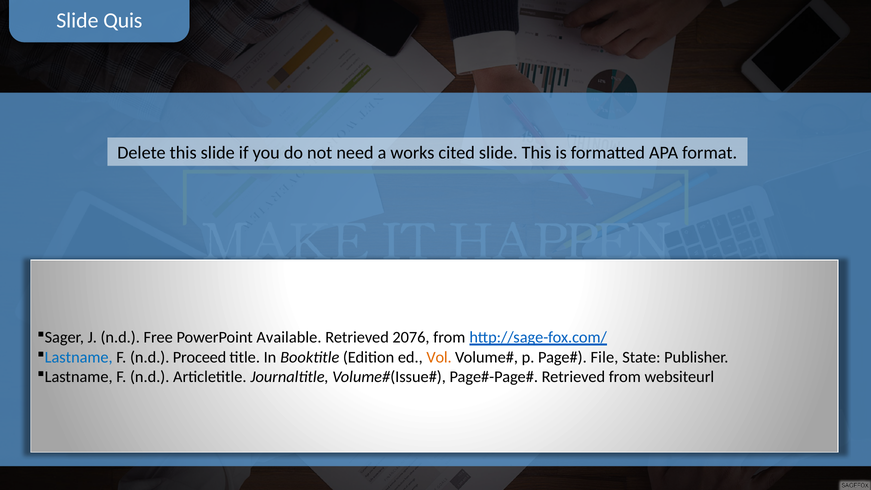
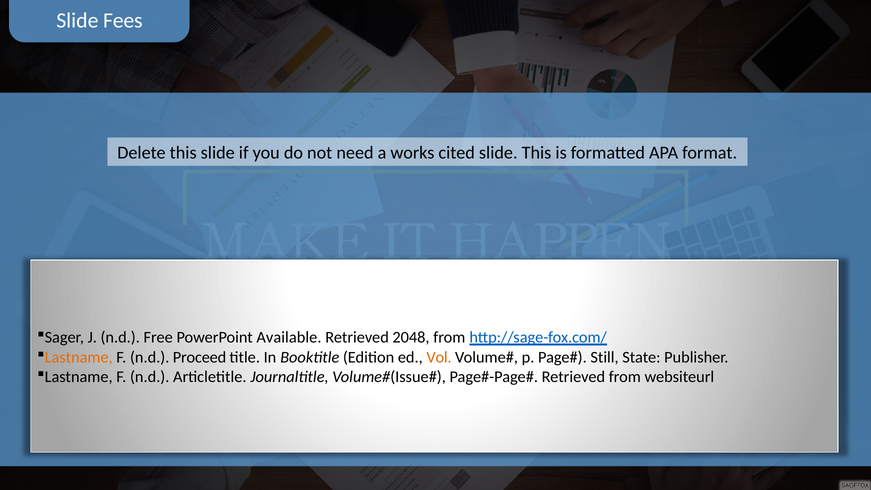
Quis: Quis -> Fees
2076: 2076 -> 2048
Lastname at (79, 357) colour: blue -> orange
File: File -> Still
